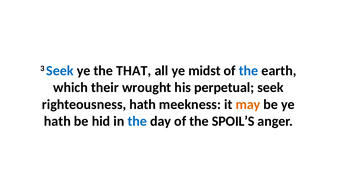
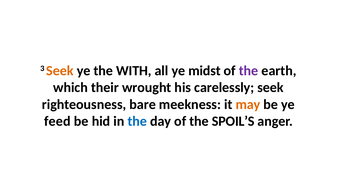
Seek at (60, 70) colour: blue -> orange
THAT: THAT -> WITH
the at (249, 70) colour: blue -> purple
perpetual: perpetual -> carelessly
righteousness hath: hath -> bare
hath at (57, 121): hath -> feed
